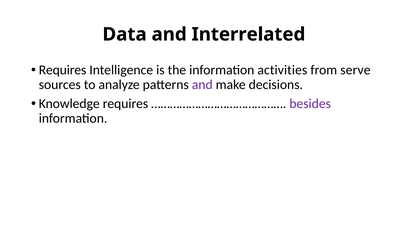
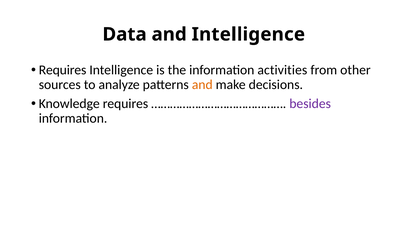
and Interrelated: Interrelated -> Intelligence
serve: serve -> other
and at (202, 85) colour: purple -> orange
